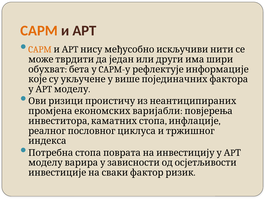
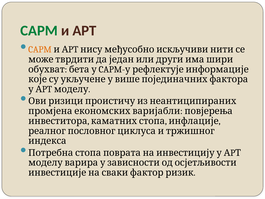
CAPM at (39, 31) colour: orange -> green
